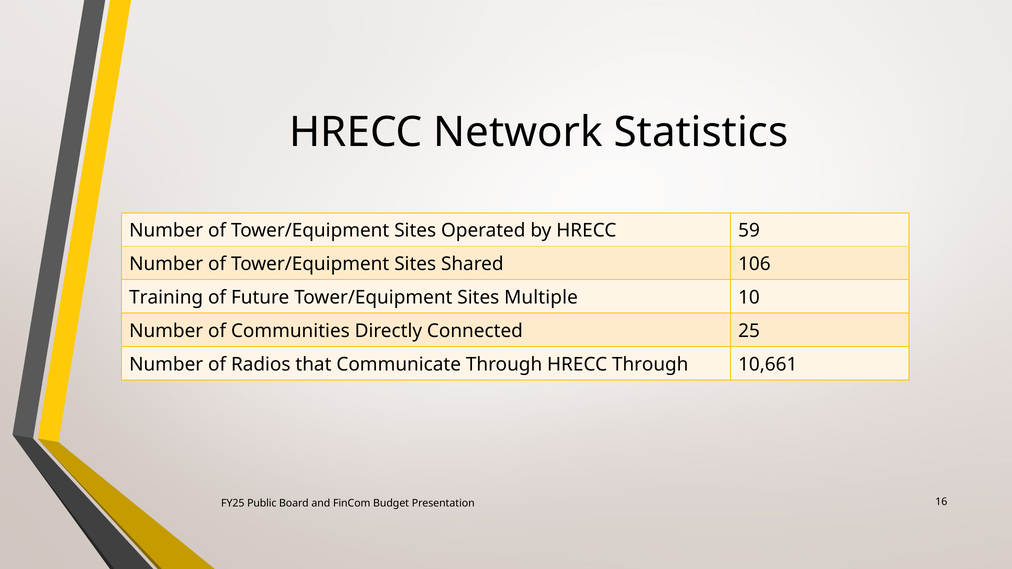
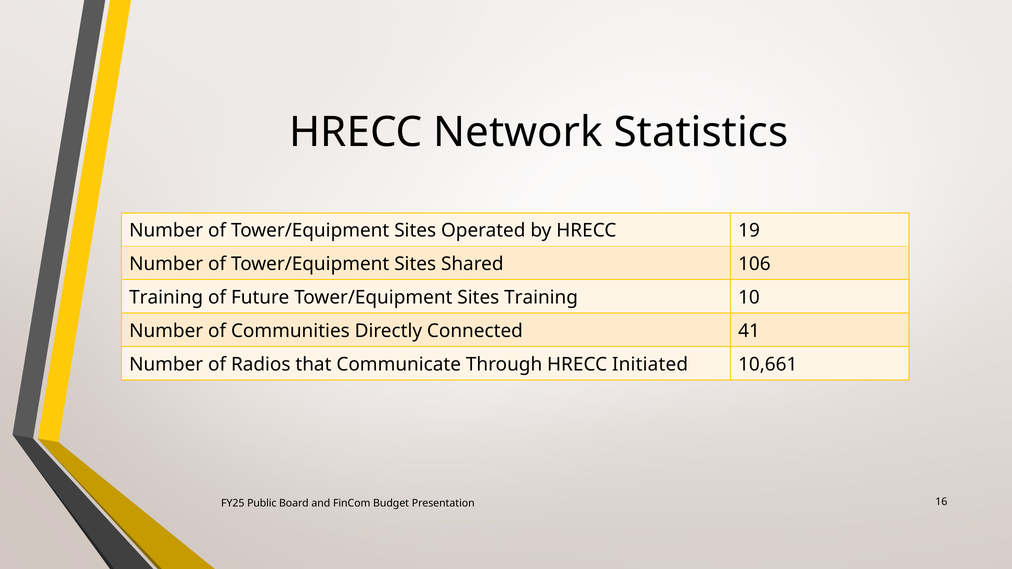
59: 59 -> 19
Sites Multiple: Multiple -> Training
25: 25 -> 41
HRECC Through: Through -> Initiated
